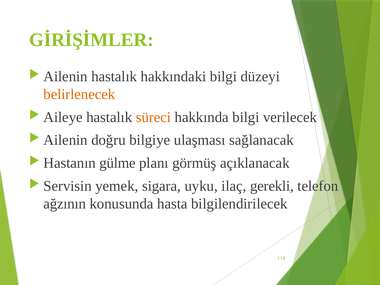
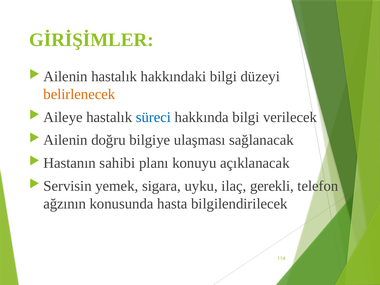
süreci colour: orange -> blue
gülme: gülme -> sahibi
görmüş: görmüş -> konuyu
